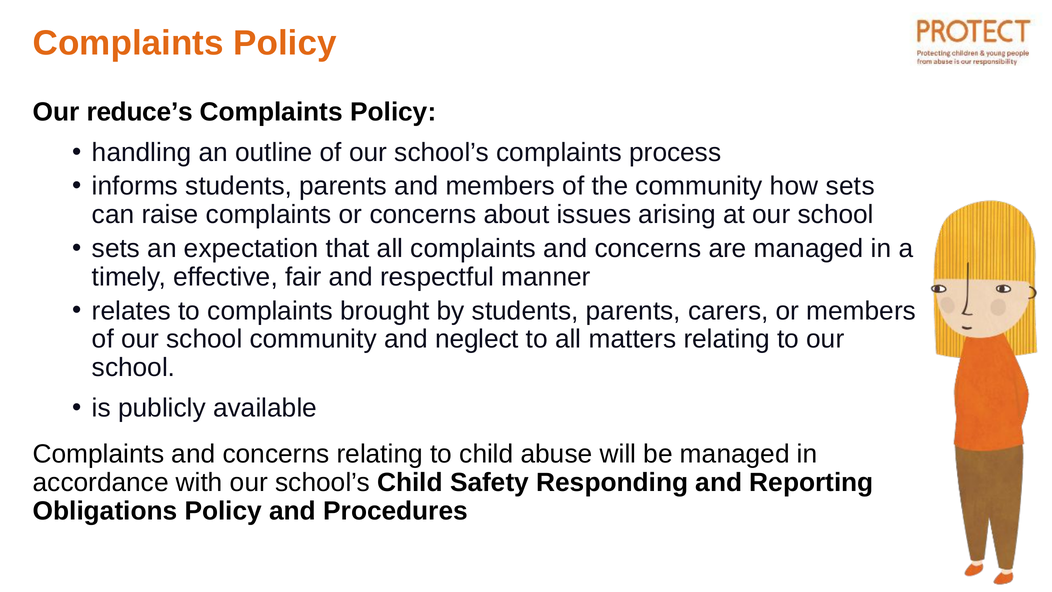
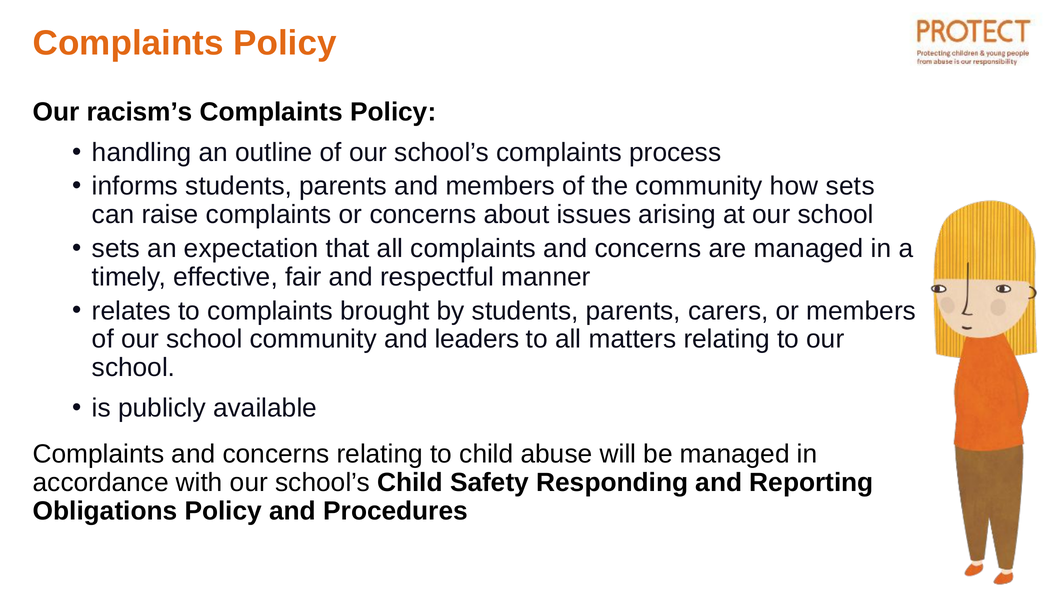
reduce’s: reduce’s -> racism’s
neglect: neglect -> leaders
